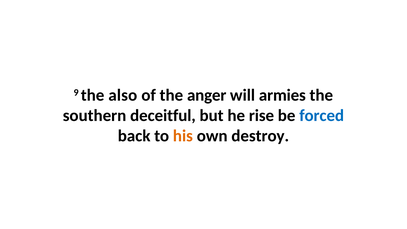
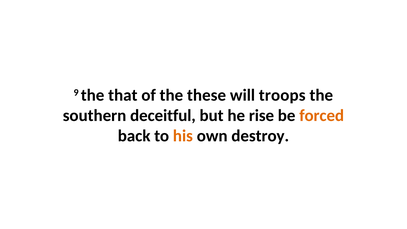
also: also -> that
anger: anger -> these
armies: armies -> troops
forced colour: blue -> orange
